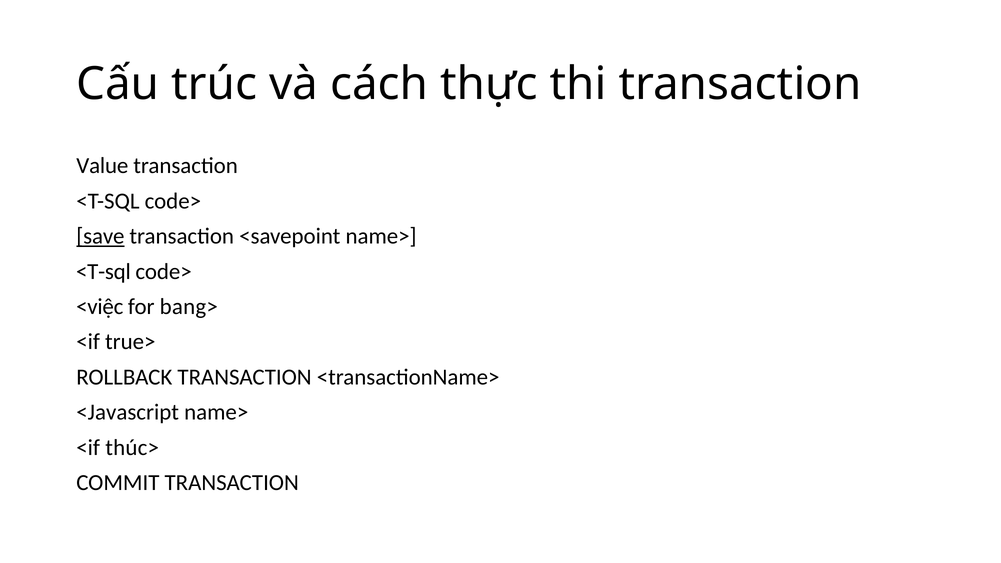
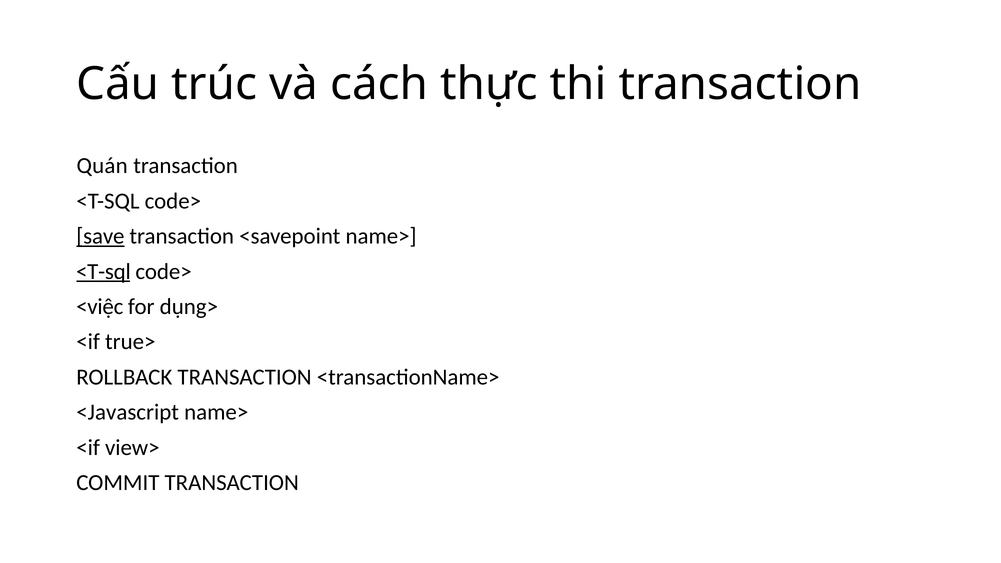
Value: Value -> Quán
<T-sql at (103, 271) underline: none -> present
bang>: bang> -> dụng>
thúc>: thúc> -> view>
